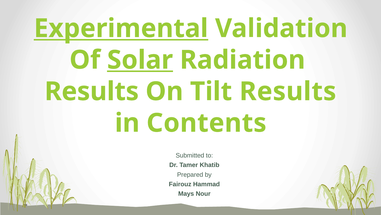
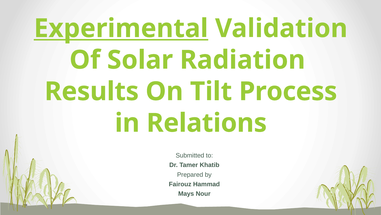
Solar underline: present -> none
Tilt Results: Results -> Process
Contents: Contents -> Relations
